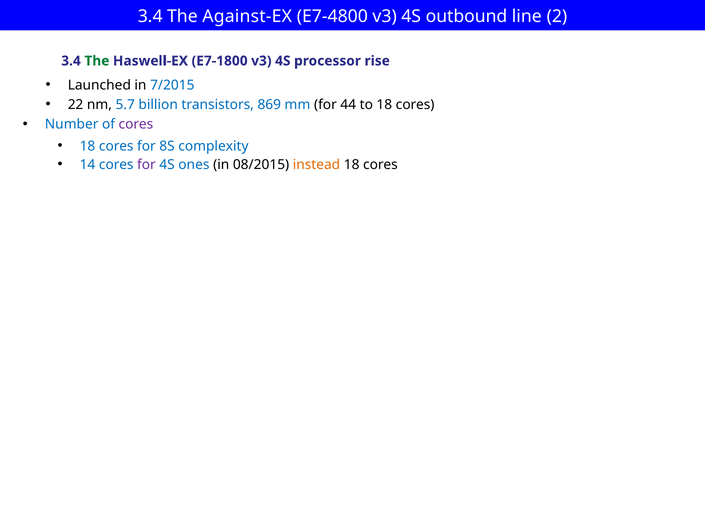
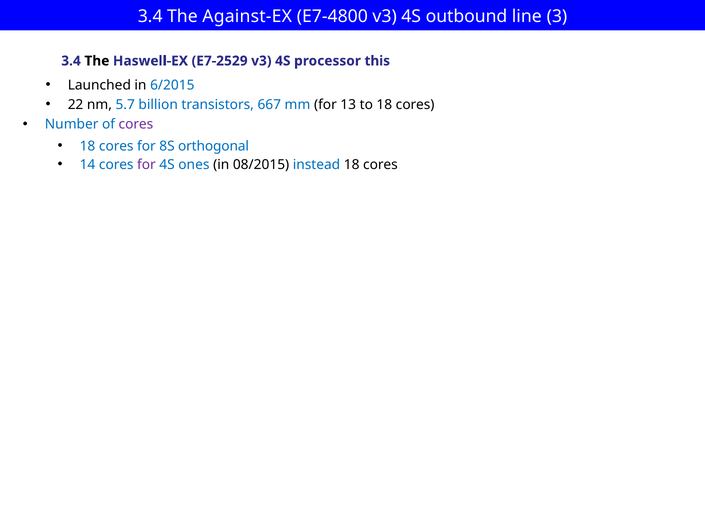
2: 2 -> 3
The at (97, 61) colour: green -> black
E7-1800: E7-1800 -> E7-2529
rise: rise -> this
7/2015: 7/2015 -> 6/2015
869: 869 -> 667
44: 44 -> 13
complexity: complexity -> orthogonal
instead colour: orange -> blue
